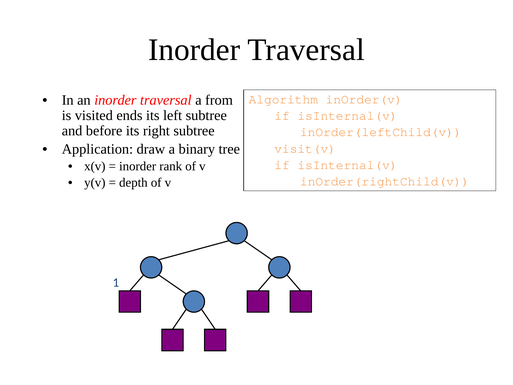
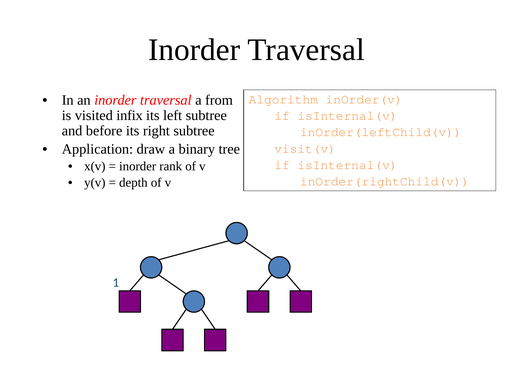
ends: ends -> infix
